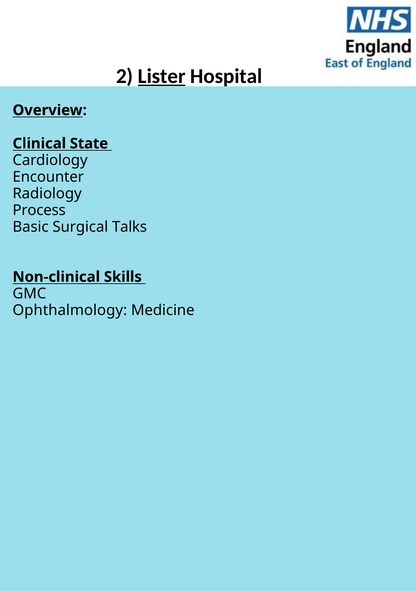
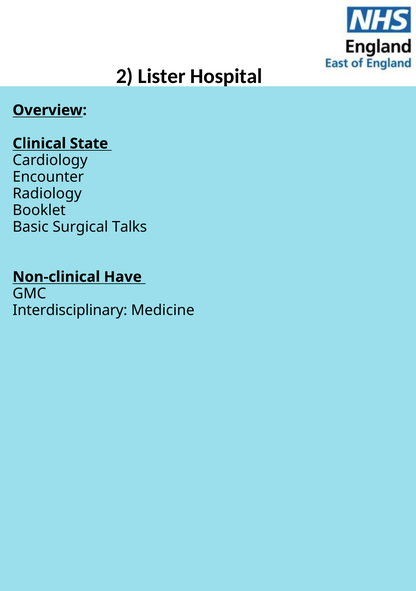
Lister underline: present -> none
Process: Process -> Booklet
Skills: Skills -> Have
Ophthalmology: Ophthalmology -> Interdisciplinary
